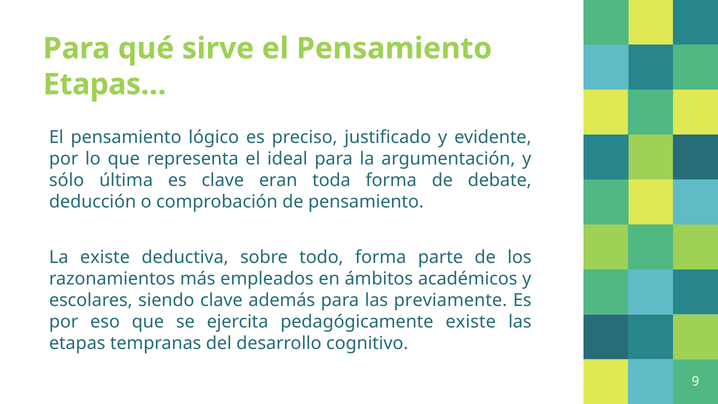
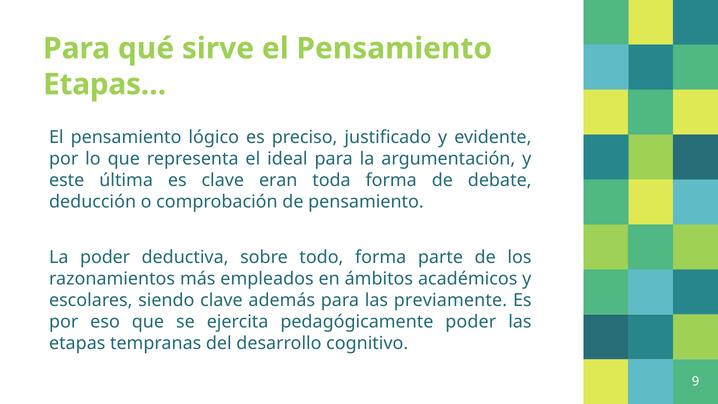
sólo: sólo -> este
La existe: existe -> poder
pedagógicamente existe: existe -> poder
